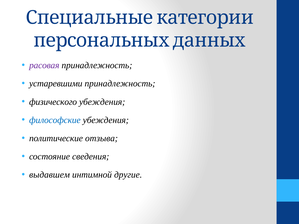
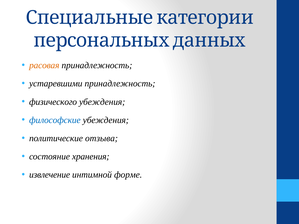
расовая colour: purple -> orange
сведения: сведения -> хранения
выдавшем: выдавшем -> извлечение
другие: другие -> форме
